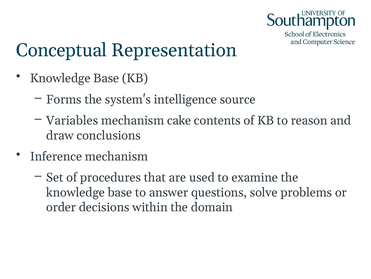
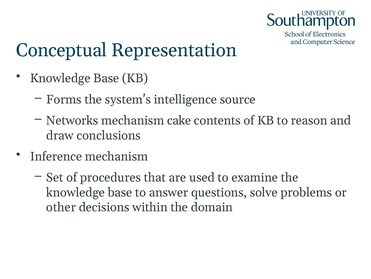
Variables: Variables -> Networks
order: order -> other
